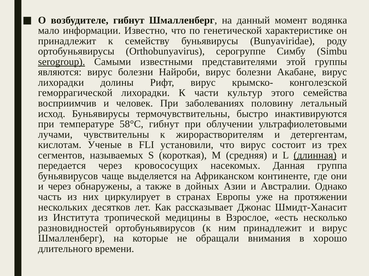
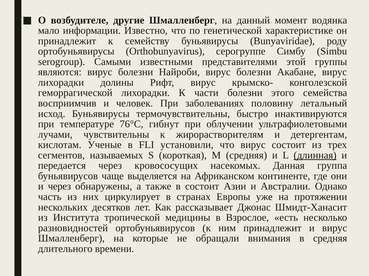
возбудителе гибнут: гибнут -> другие
serogroup underline: present -> none
части культур: культур -> болезни
58°С: 58°С -> 76°С
в дойных: дойных -> состоит
в хорошо: хорошо -> средняя
